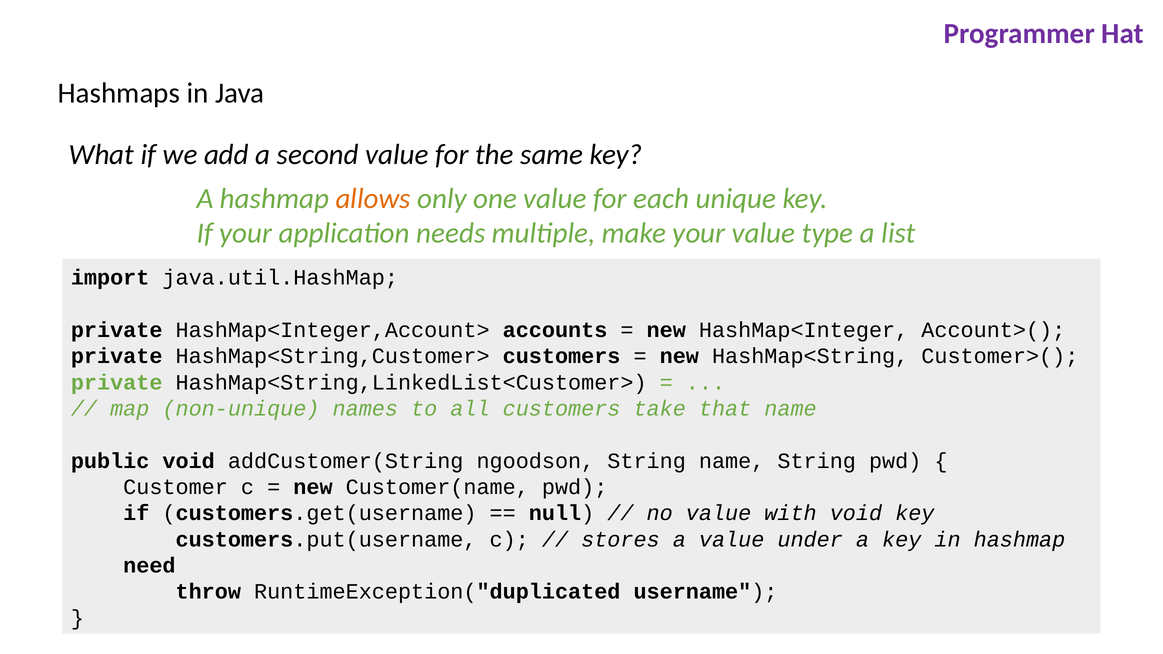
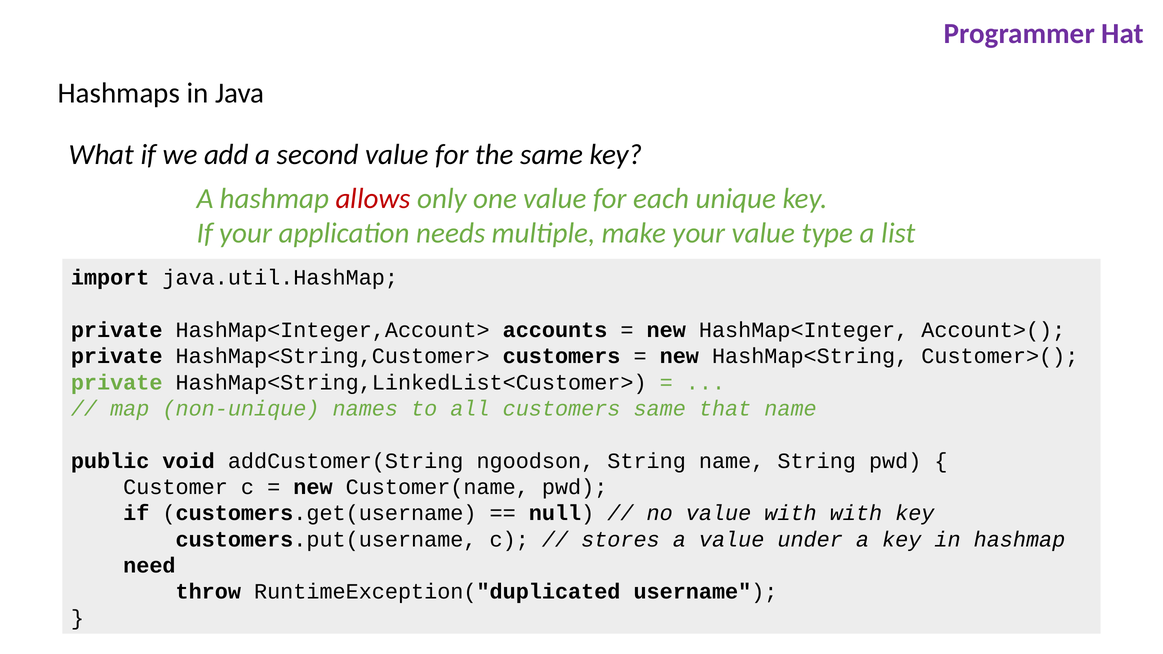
allows colour: orange -> red
customers take: take -> same
with void: void -> with
